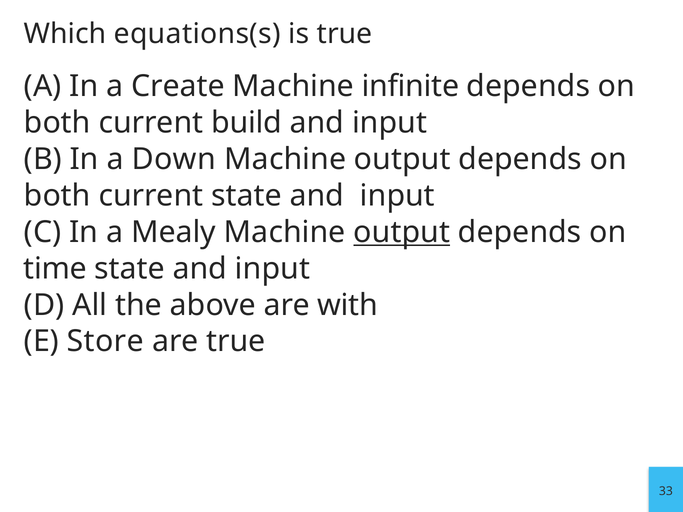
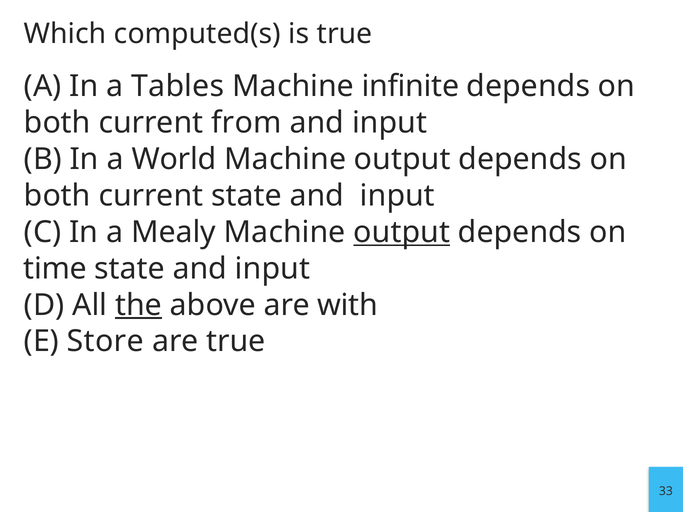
equations(s: equations(s -> computed(s
Create: Create -> Tables
build: build -> from
Down: Down -> World
the underline: none -> present
